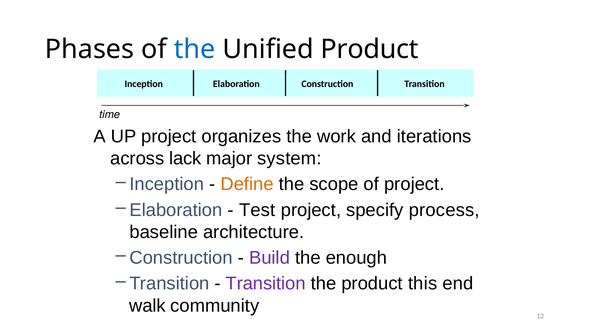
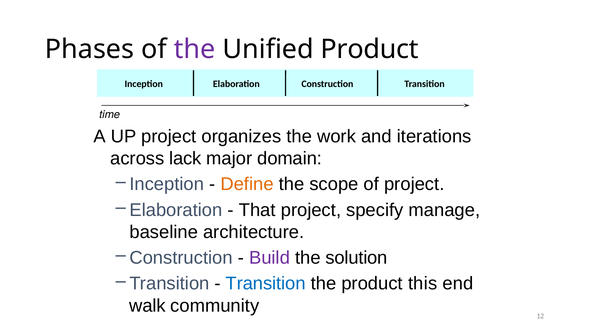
the at (195, 49) colour: blue -> purple
system: system -> domain
Test: Test -> That
process: process -> manage
enough: enough -> solution
Transition at (266, 284) colour: purple -> blue
